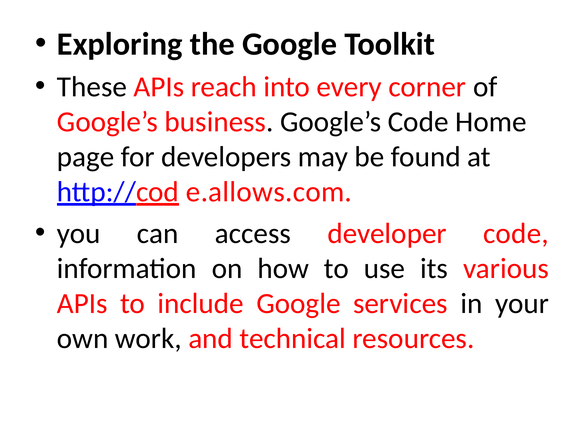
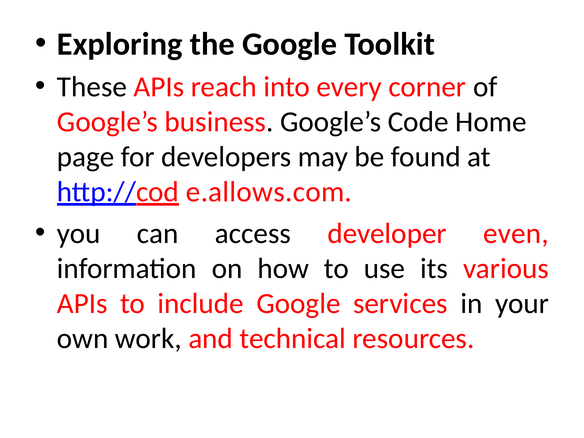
developer code: code -> even
